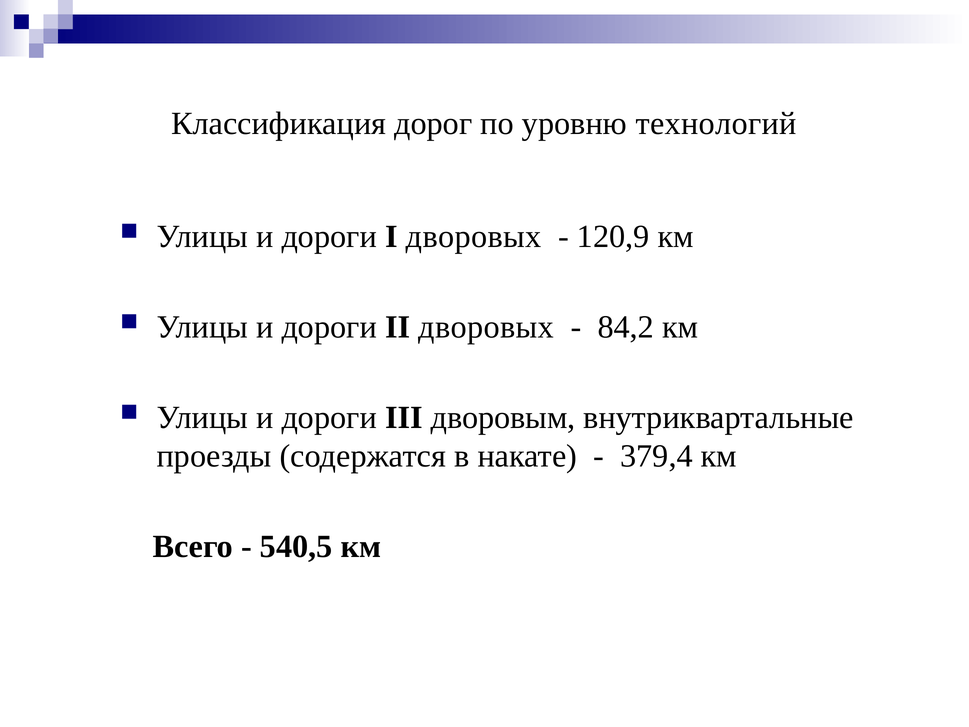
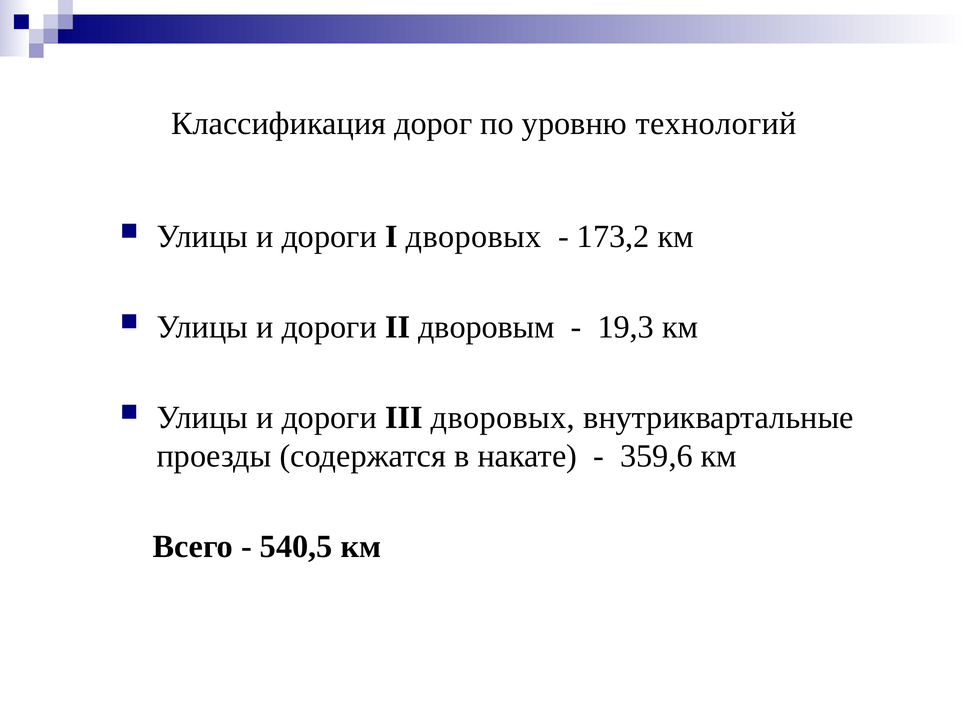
120,9: 120,9 -> 173,2
II дворовых: дворовых -> дворовым
84,2: 84,2 -> 19,3
III дворовым: дворовым -> дворовых
379,4: 379,4 -> 359,6
